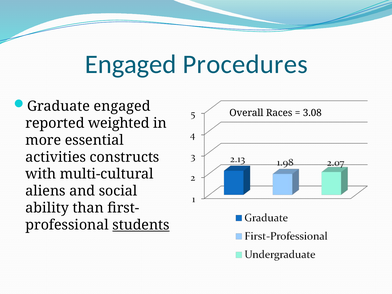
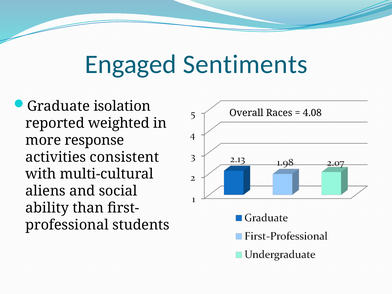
Procedures: Procedures -> Sentiments
Graduate engaged: engaged -> isolation
3.08: 3.08 -> 4.08
essential: essential -> response
constructs: constructs -> consistent
students underline: present -> none
